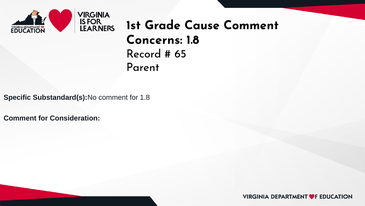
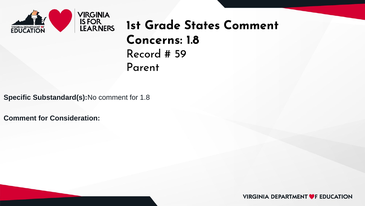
Cause: Cause -> States
65: 65 -> 59
